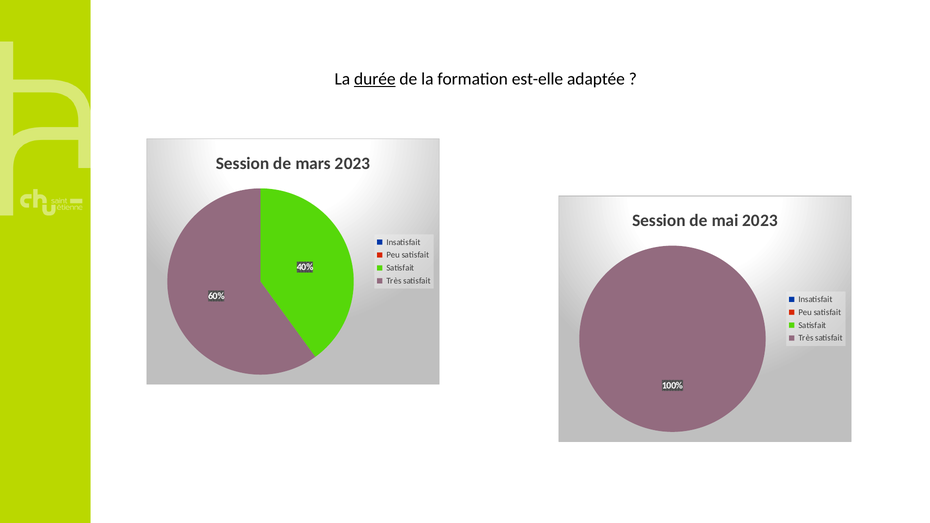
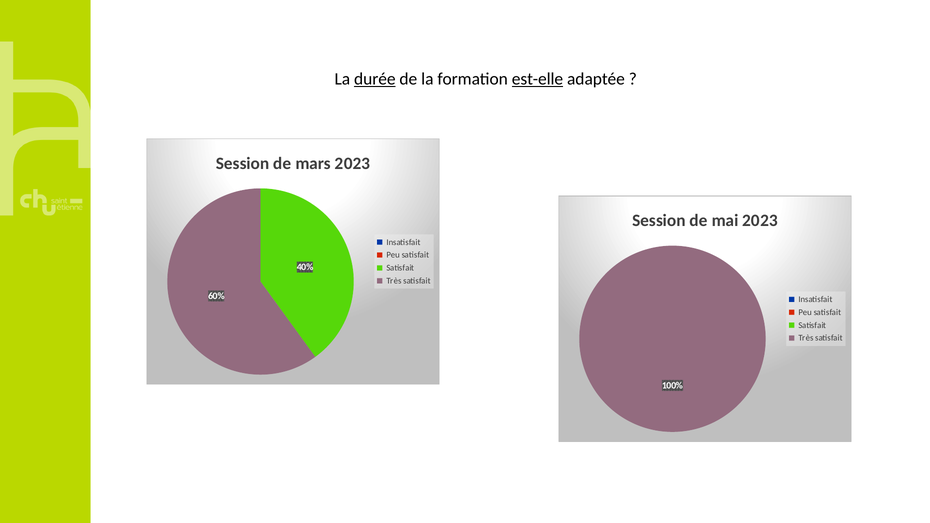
est-elle underline: none -> present
